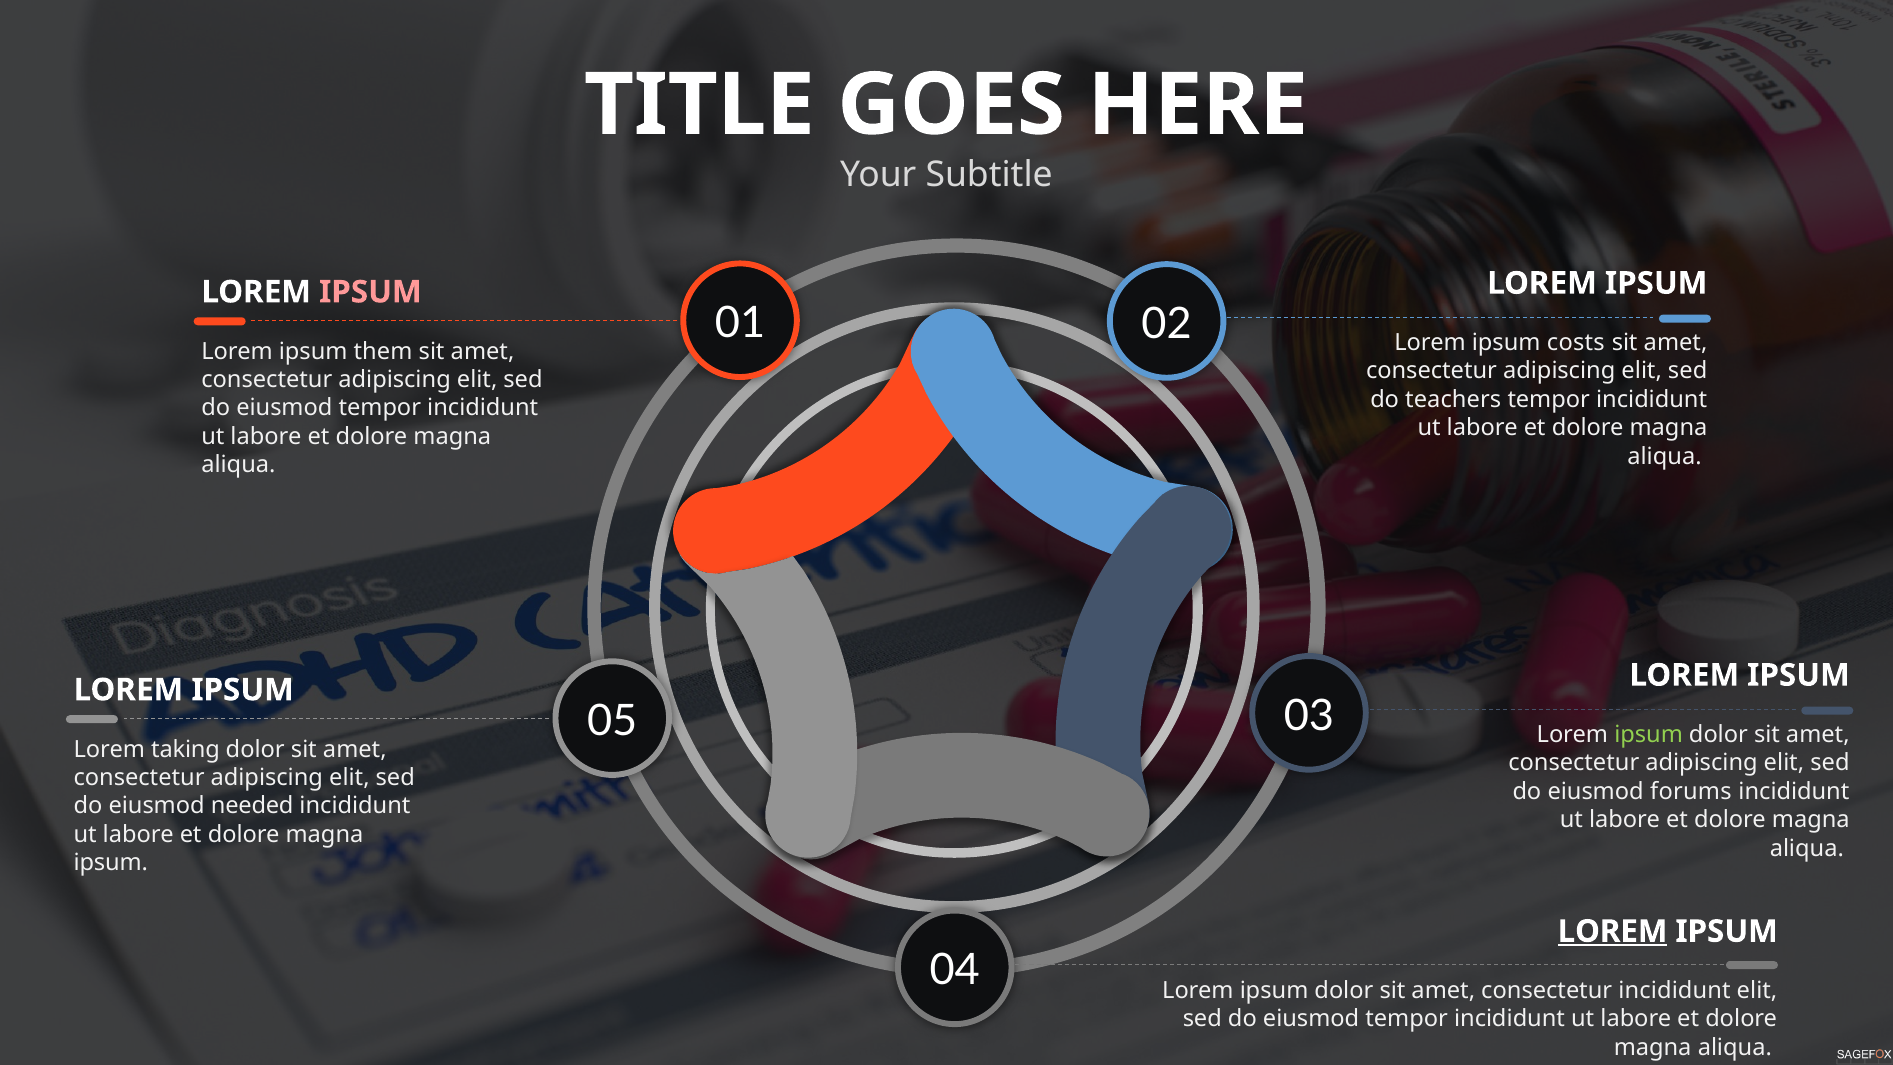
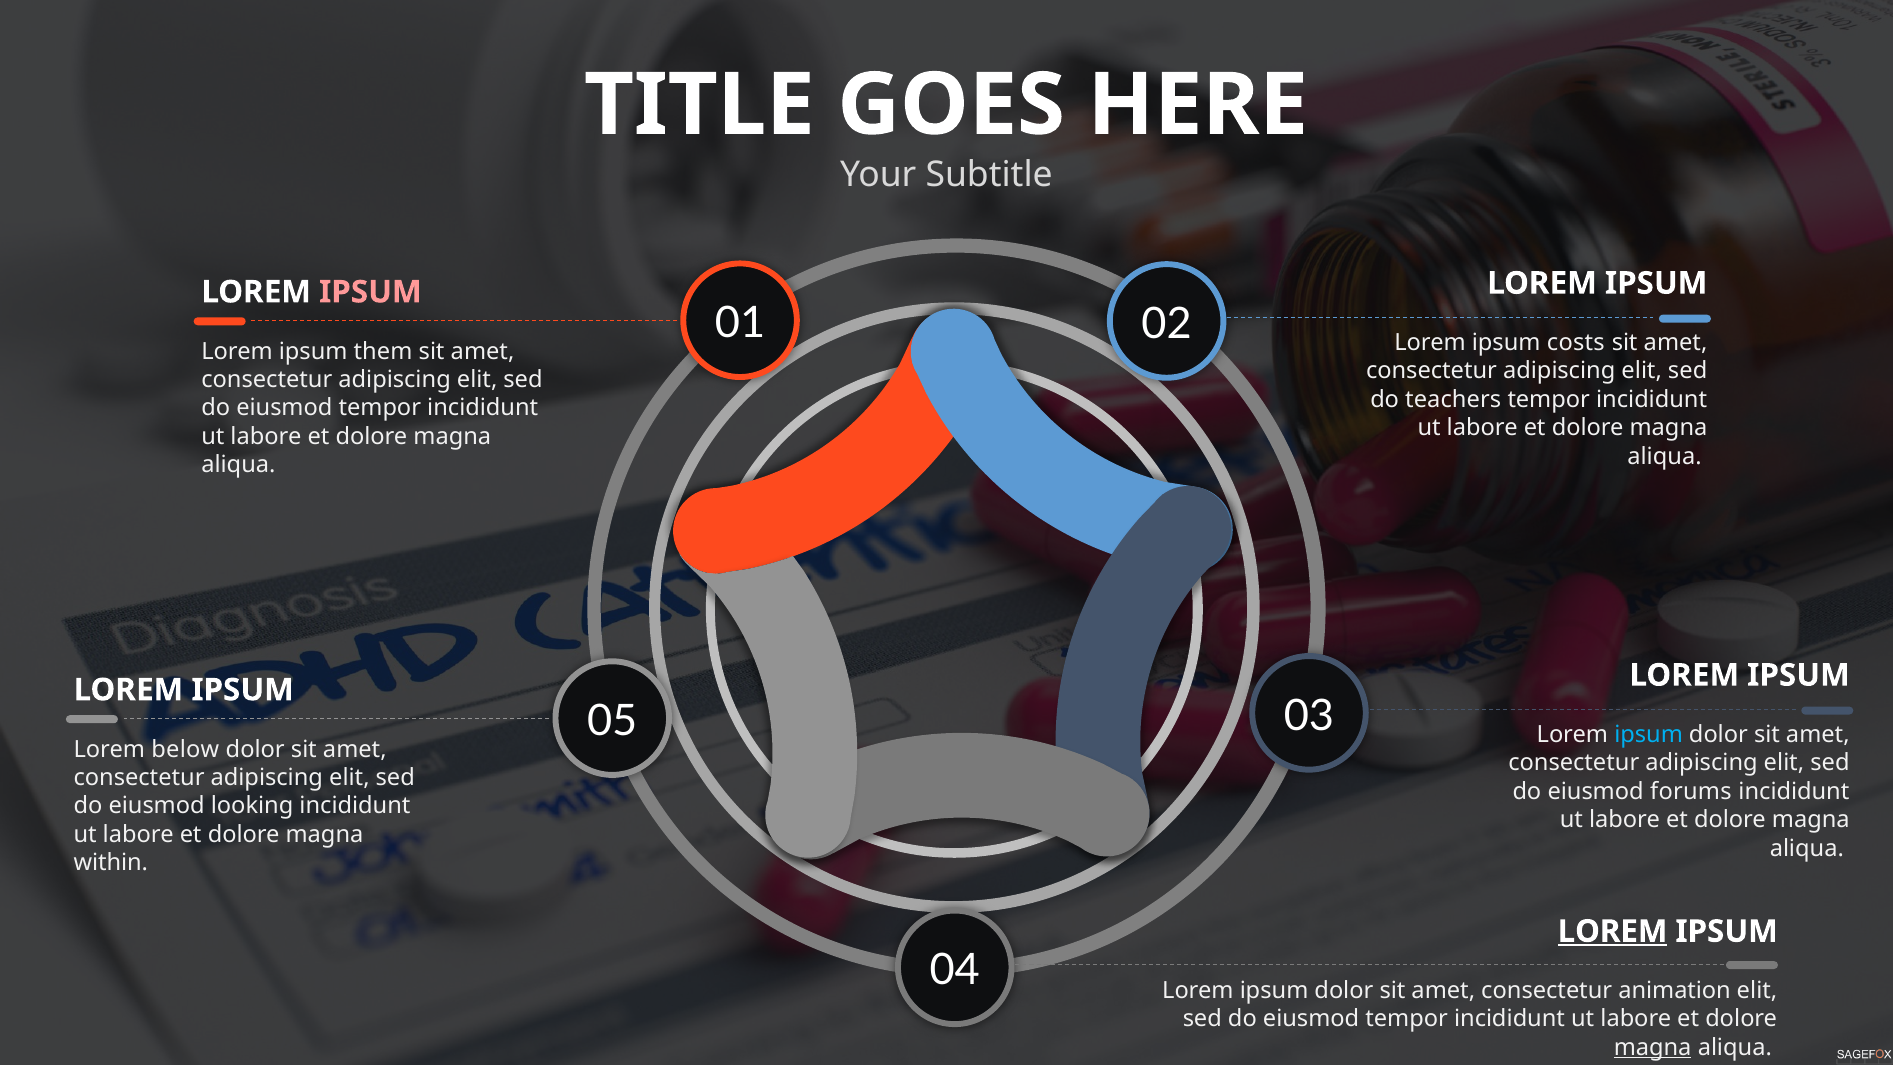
ipsum at (1649, 734) colour: light green -> light blue
taking: taking -> below
needed: needed -> looking
ipsum at (111, 863): ipsum -> within
consectetur incididunt: incididunt -> animation
magna at (1653, 1047) underline: none -> present
